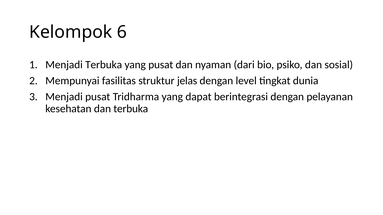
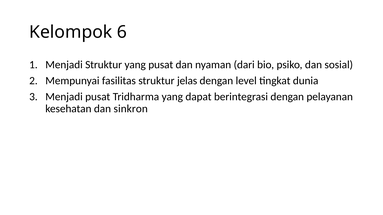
Menjadi Terbuka: Terbuka -> Struktur
dan terbuka: terbuka -> sinkron
